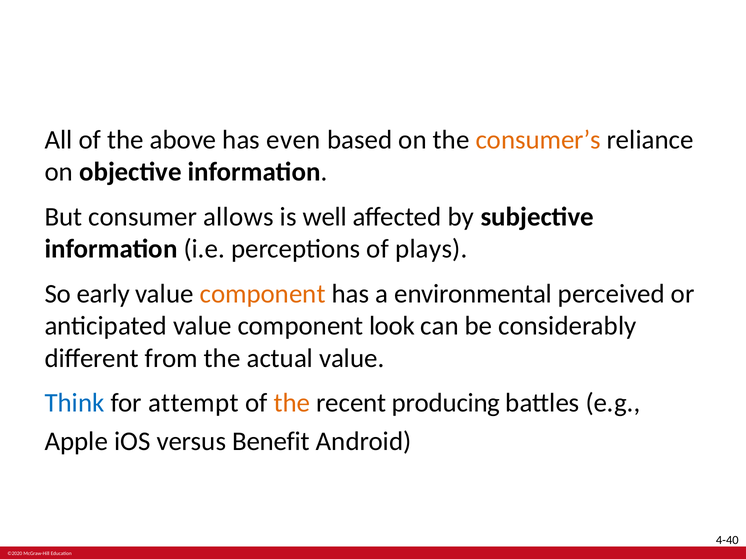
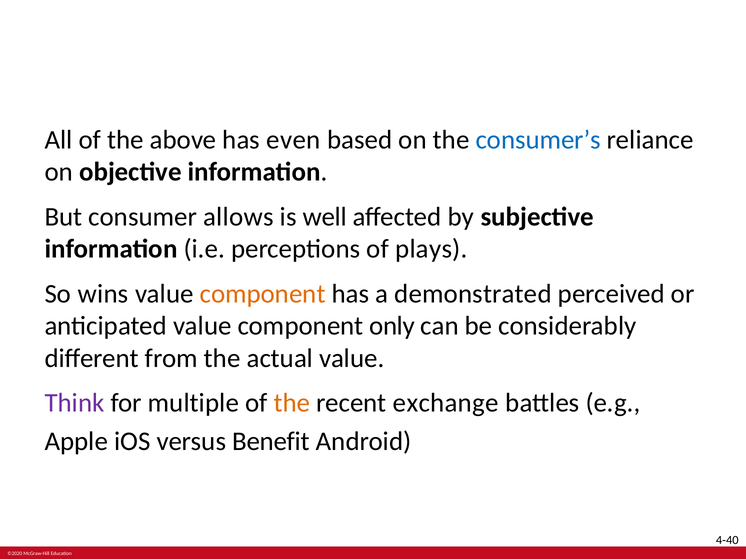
consumer’s colour: orange -> blue
early: early -> wins
environmental: environmental -> demonstrated
look: look -> only
Think colour: blue -> purple
attempt: attempt -> multiple
producing: producing -> exchange
